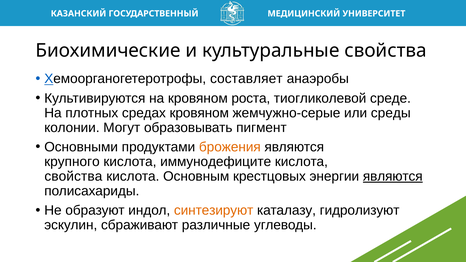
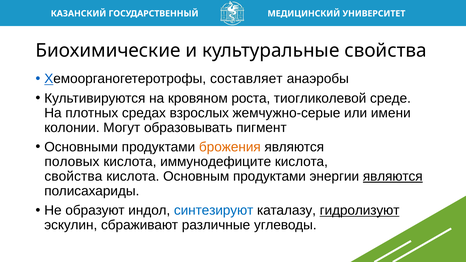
средах кровяном: кровяном -> взрослых
среды: среды -> имени
крупного: крупного -> половых
Основным крестцовых: крестцовых -> продуктами
синтезируют colour: orange -> blue
гидролизуют underline: none -> present
